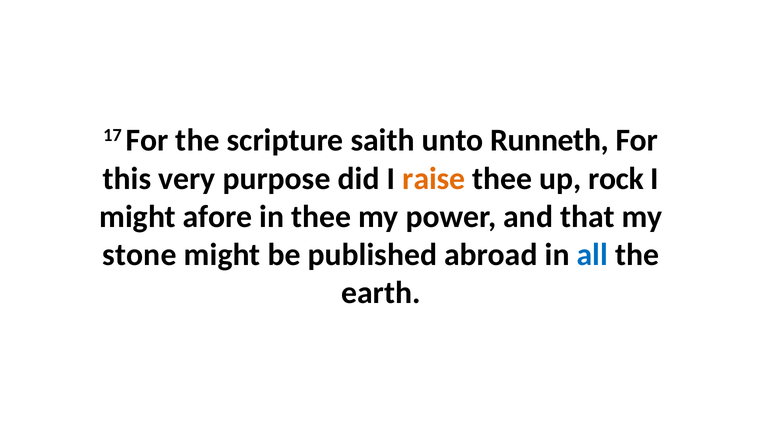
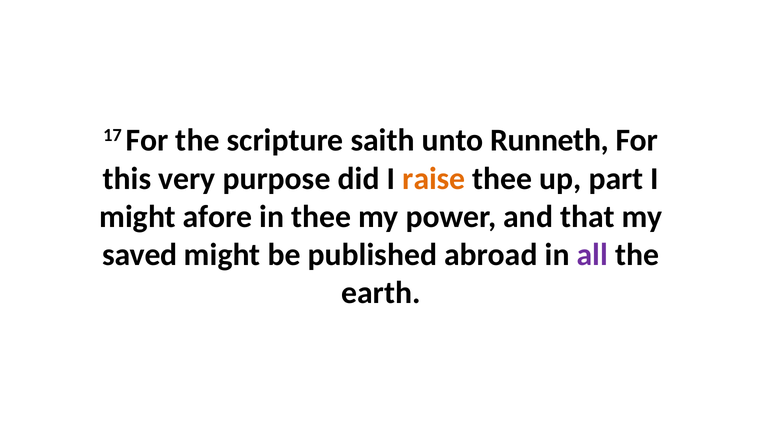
rock: rock -> part
stone: stone -> saved
all colour: blue -> purple
